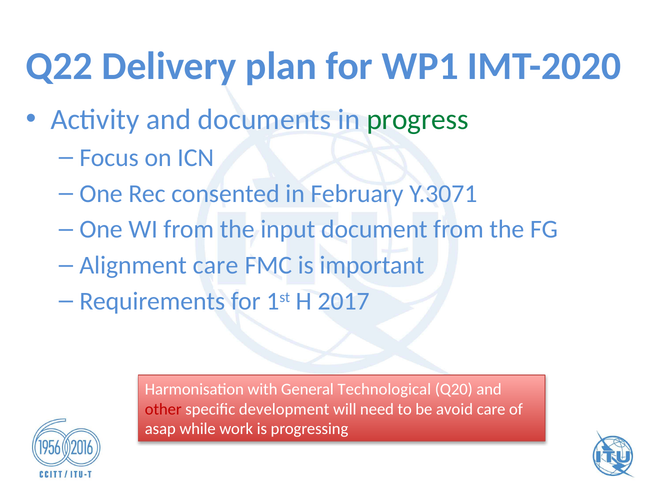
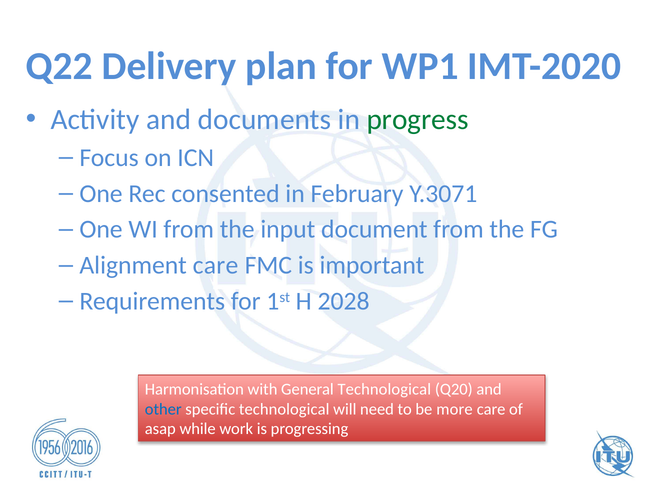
2017: 2017 -> 2028
other colour: red -> blue
specific development: development -> technological
avoid: avoid -> more
